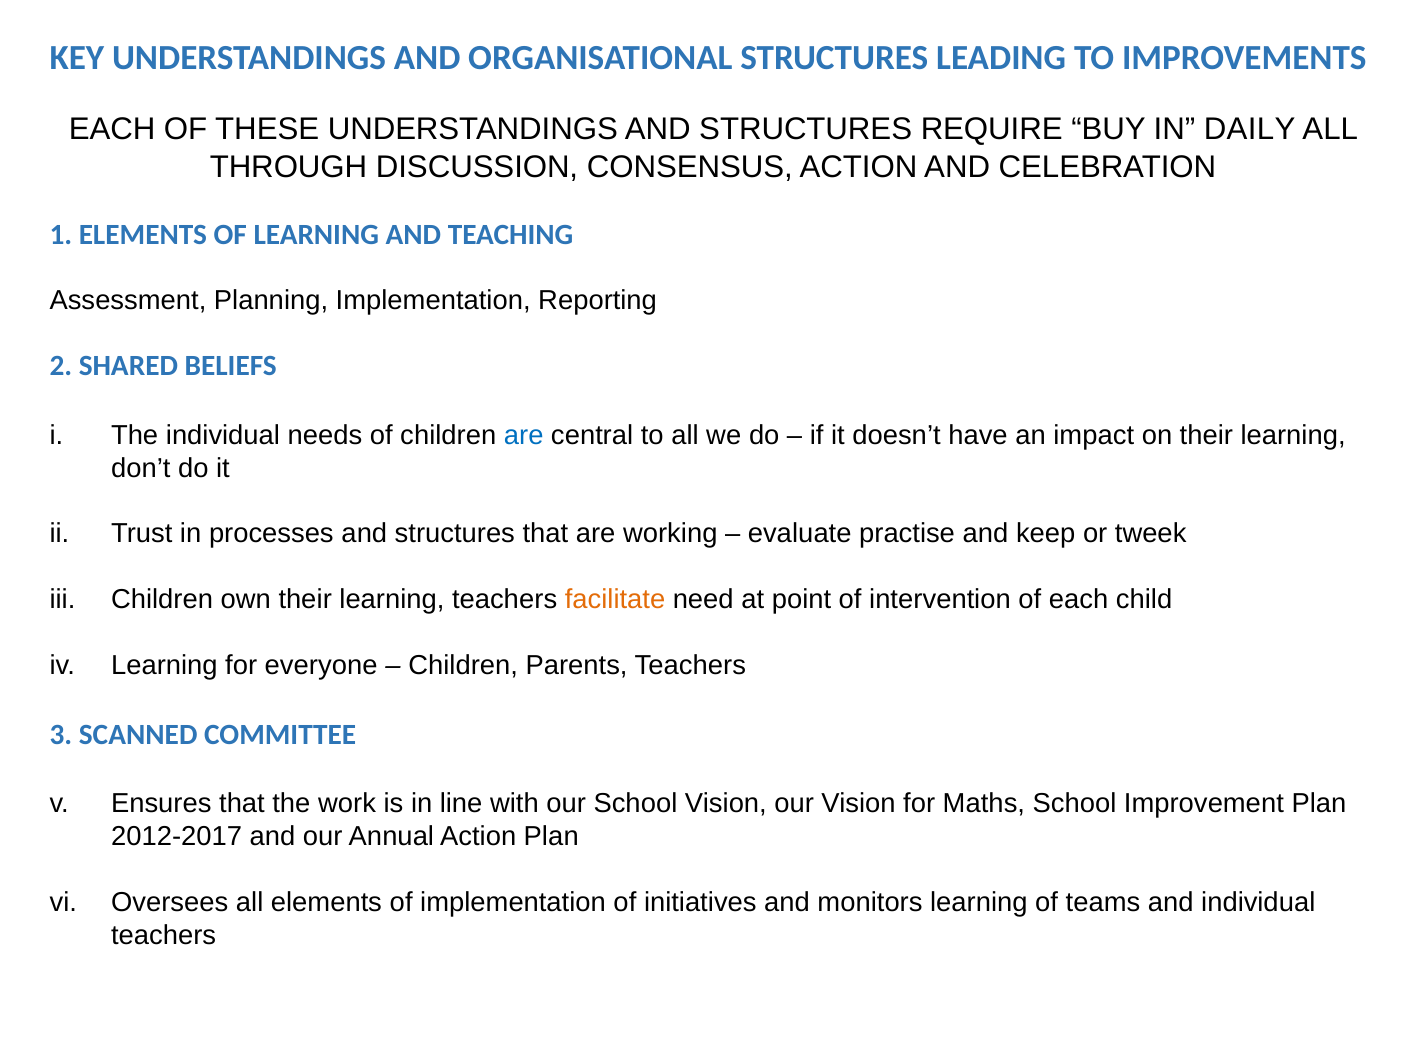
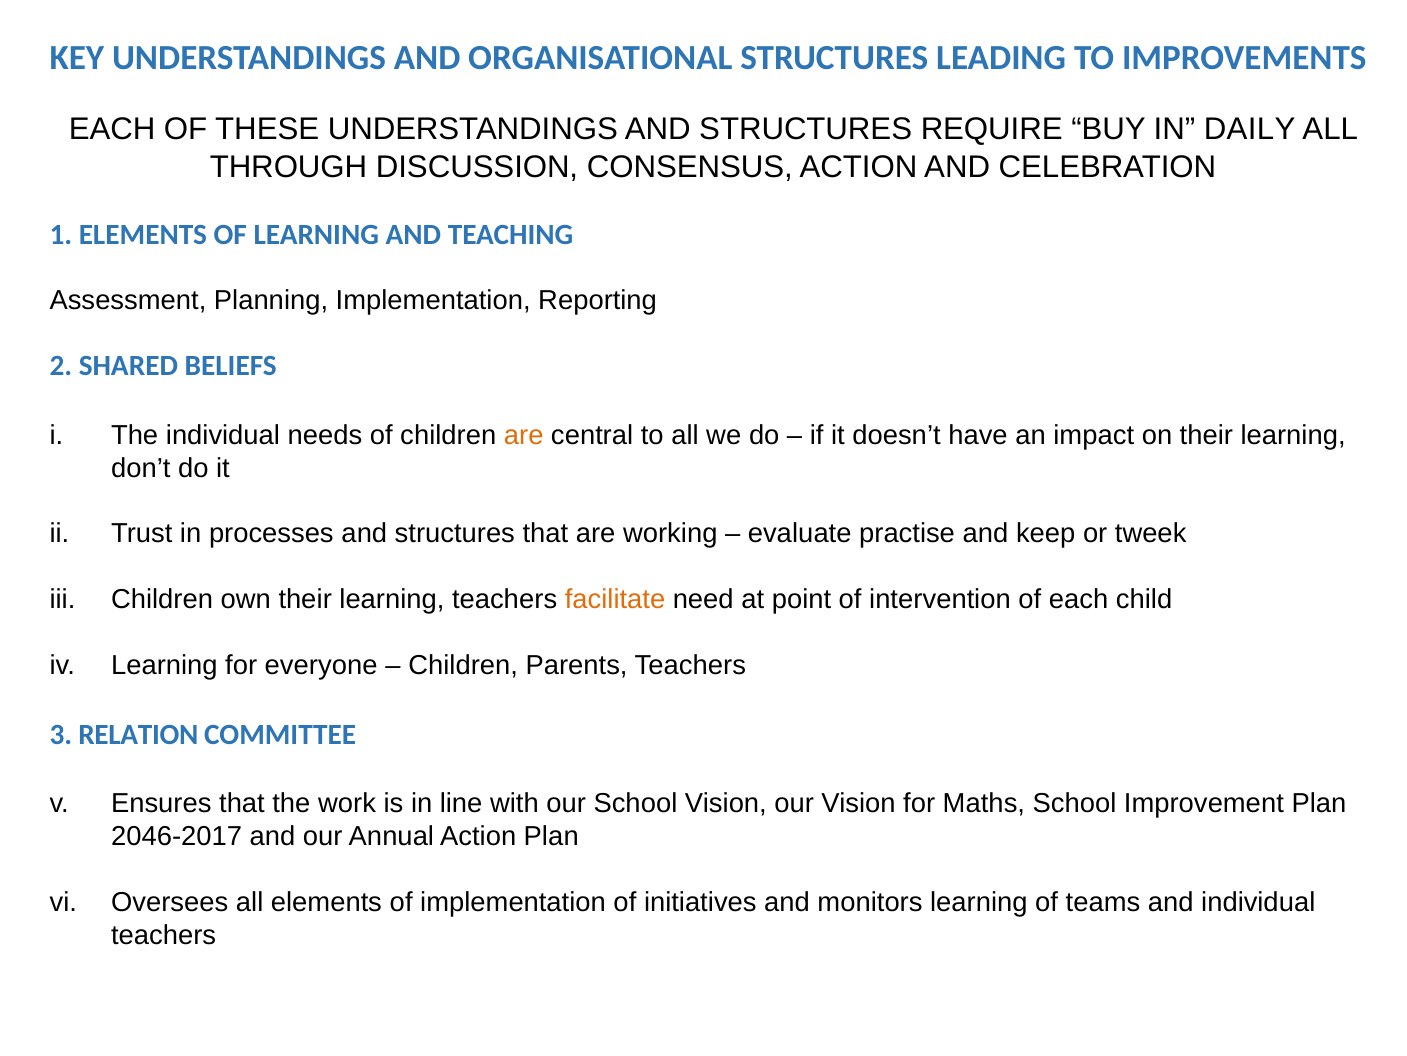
are at (524, 435) colour: blue -> orange
SCANNED: SCANNED -> RELATION
2012-2017: 2012-2017 -> 2046-2017
